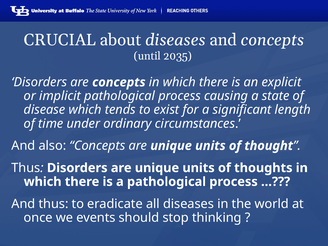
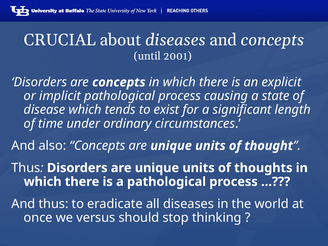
2035: 2035 -> 2001
events: events -> versus
